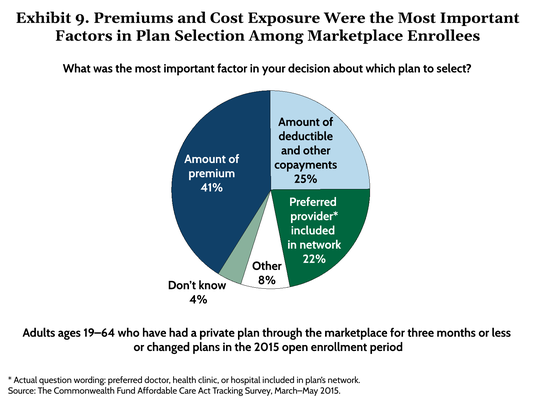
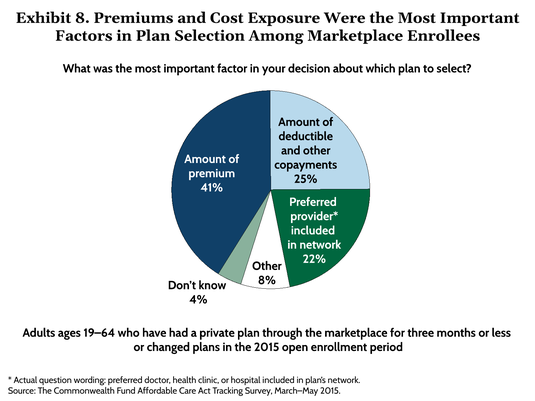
9: 9 -> 8
